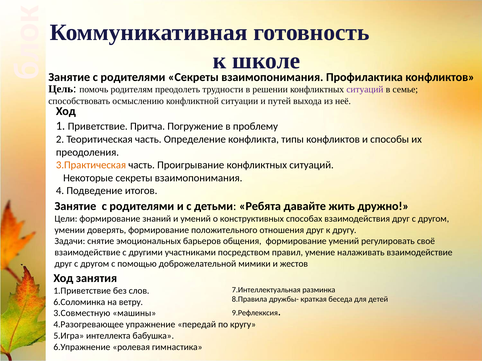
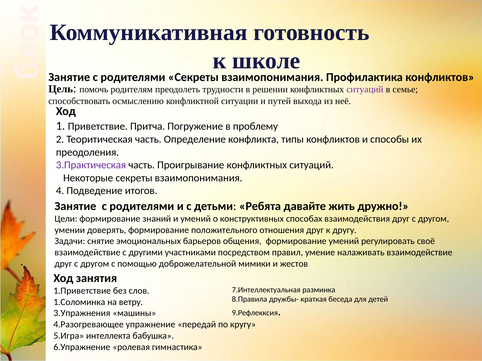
3.Практическая colour: orange -> purple
6.Соломинка: 6.Соломинка -> 1.Соломинка
3.Совместную: 3.Совместную -> 3.Упражнения
